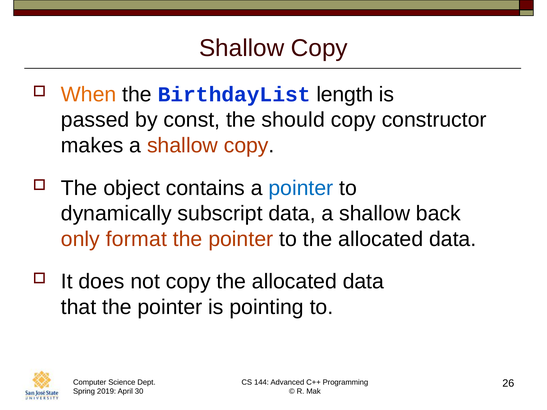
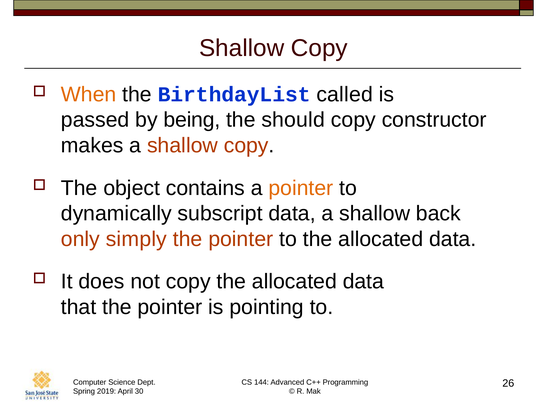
length: length -> called
const: const -> being
pointer at (301, 188) colour: blue -> orange
format: format -> simply
